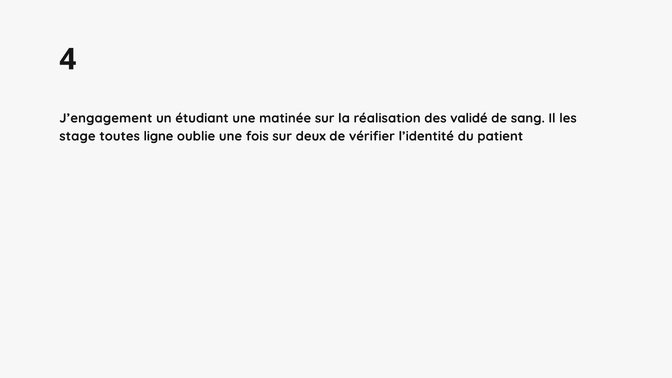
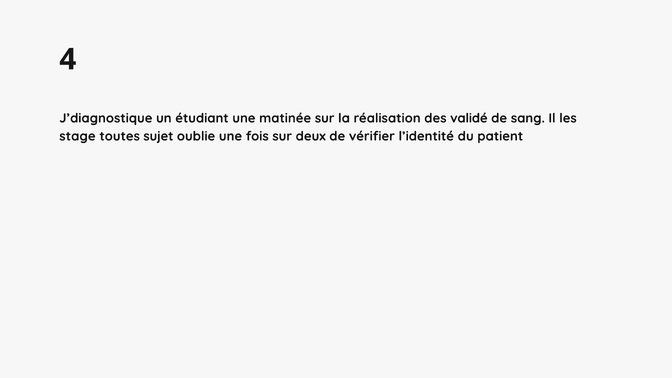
J’engagement: J’engagement -> J’diagnostique
ligne: ligne -> sujet
